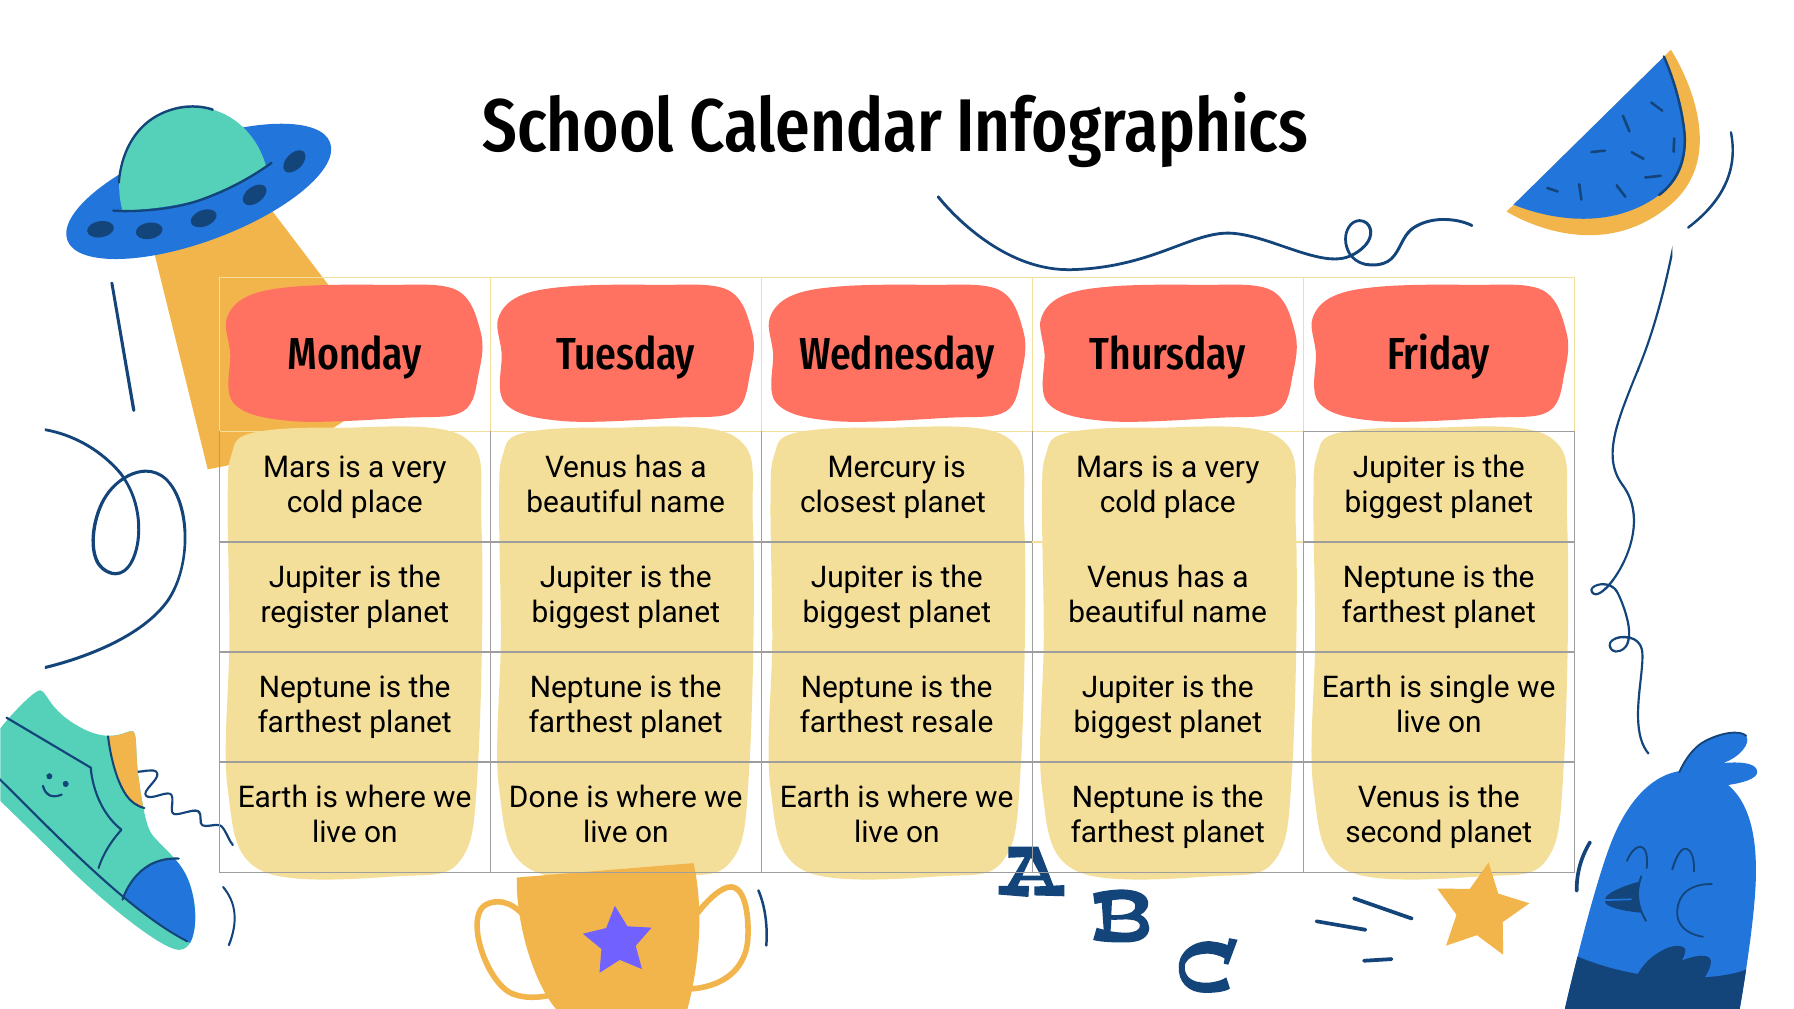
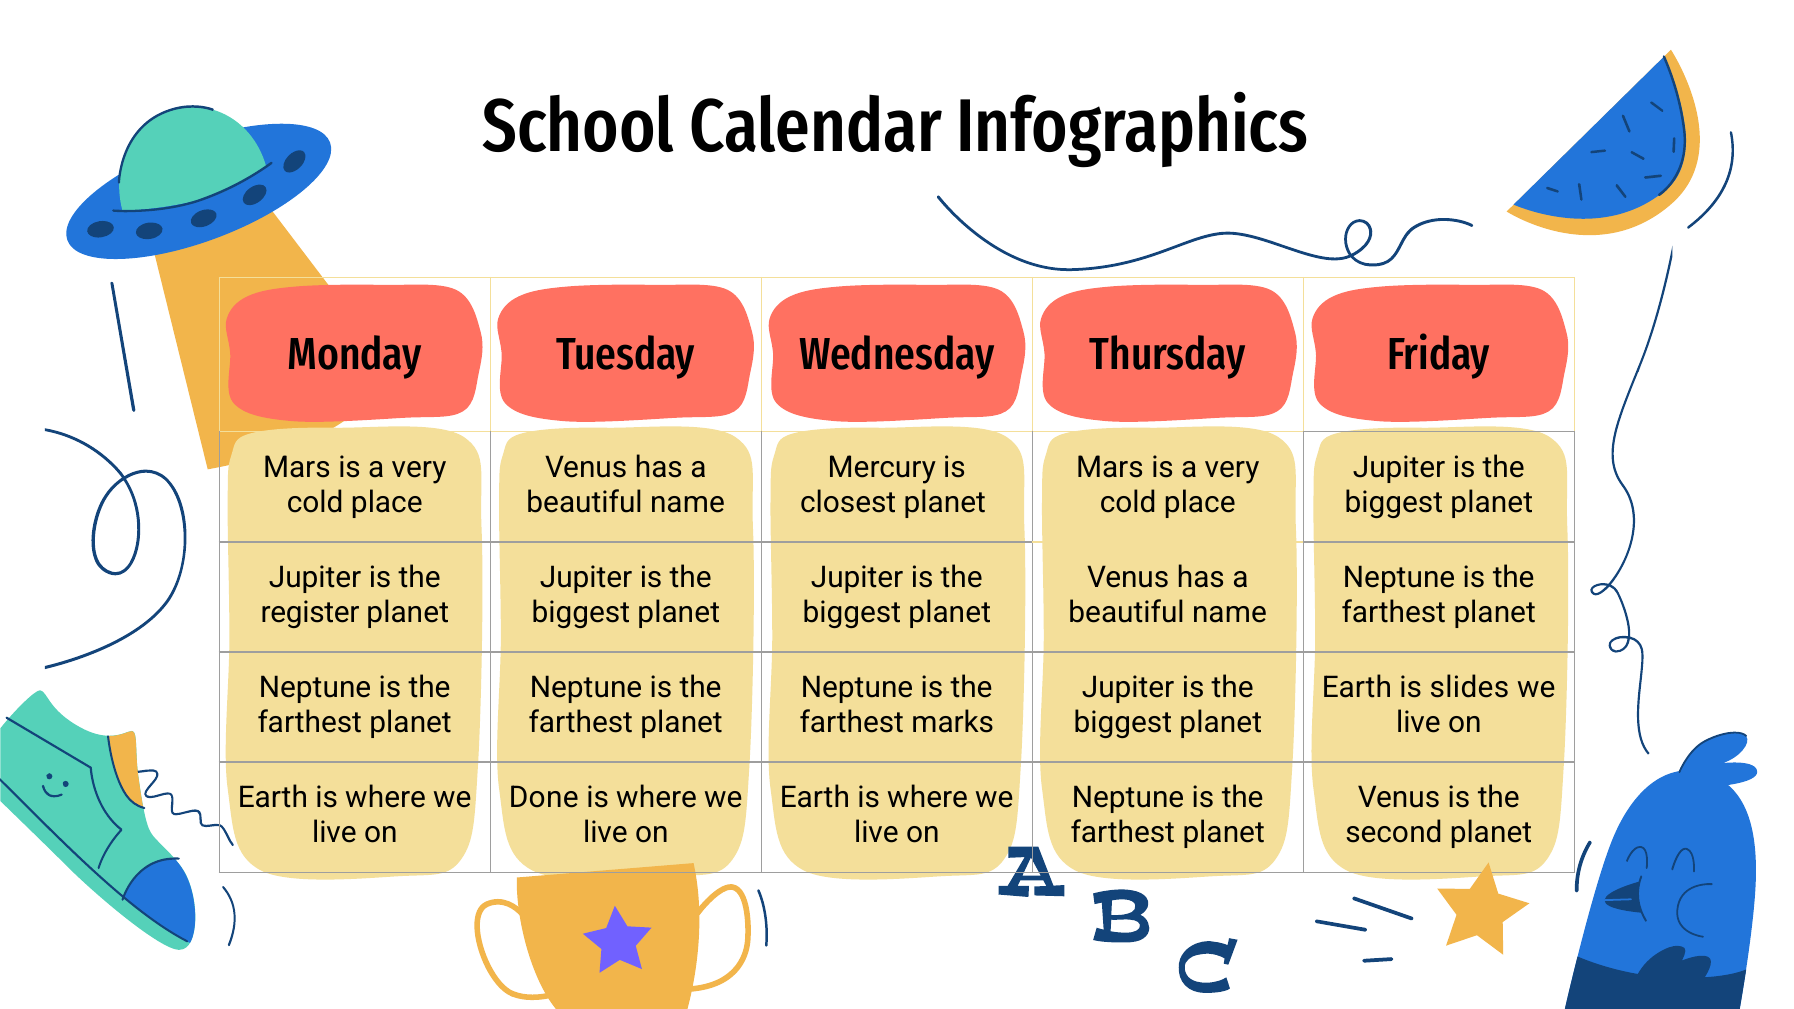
single: single -> slides
resale: resale -> marks
